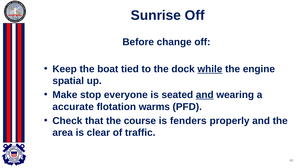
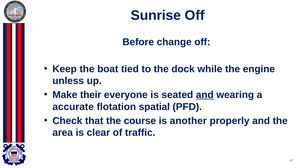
while underline: present -> none
spatial: spatial -> unless
stop: stop -> their
warms: warms -> spatial
fenders: fenders -> another
